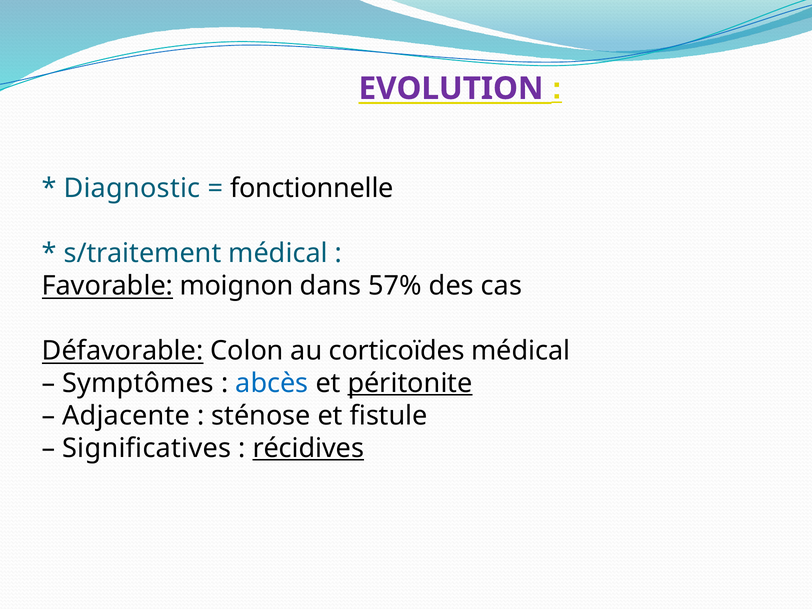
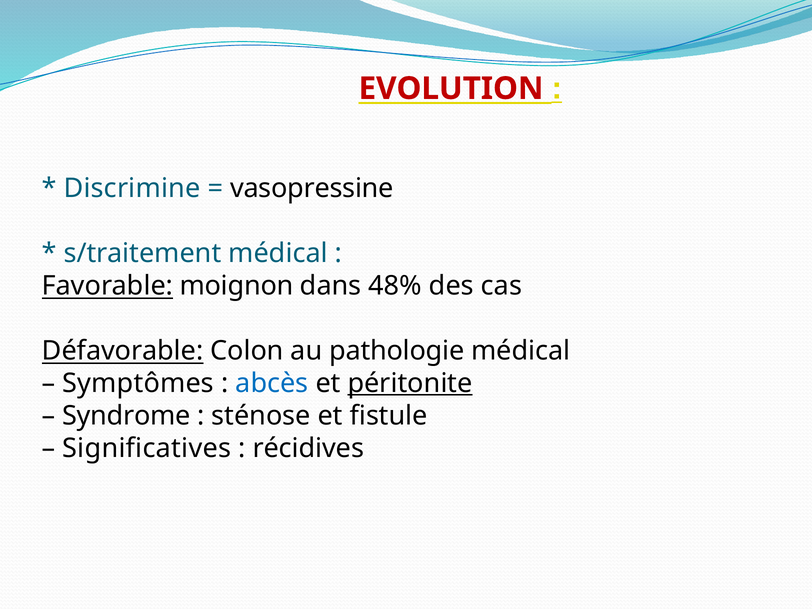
EVOLUTION colour: purple -> red
Diagnostic: Diagnostic -> Discrimine
fonctionnelle: fonctionnelle -> vasopressine
57%: 57% -> 48%
corticoïdes: corticoïdes -> pathologie
Adjacente: Adjacente -> Syndrome
récidives underline: present -> none
